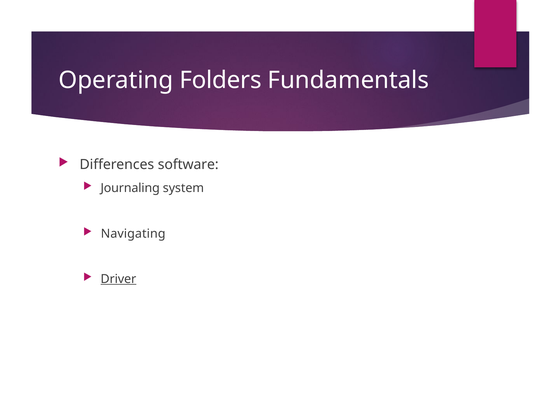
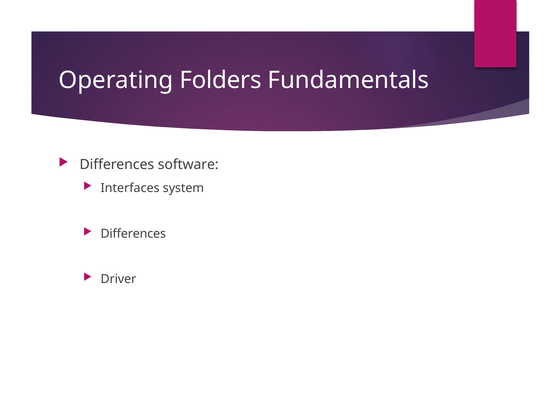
Journaling: Journaling -> Interfaces
Navigating at (133, 234): Navigating -> Differences
Driver underline: present -> none
